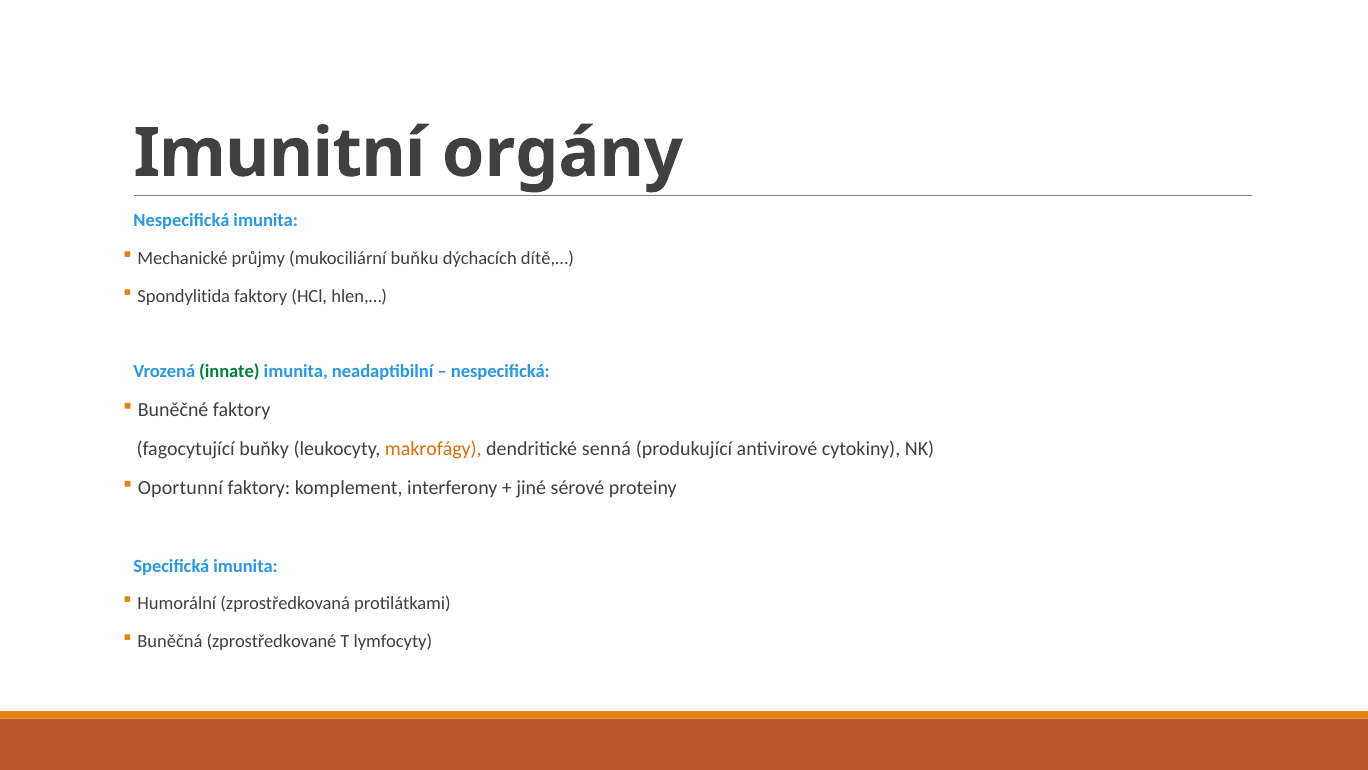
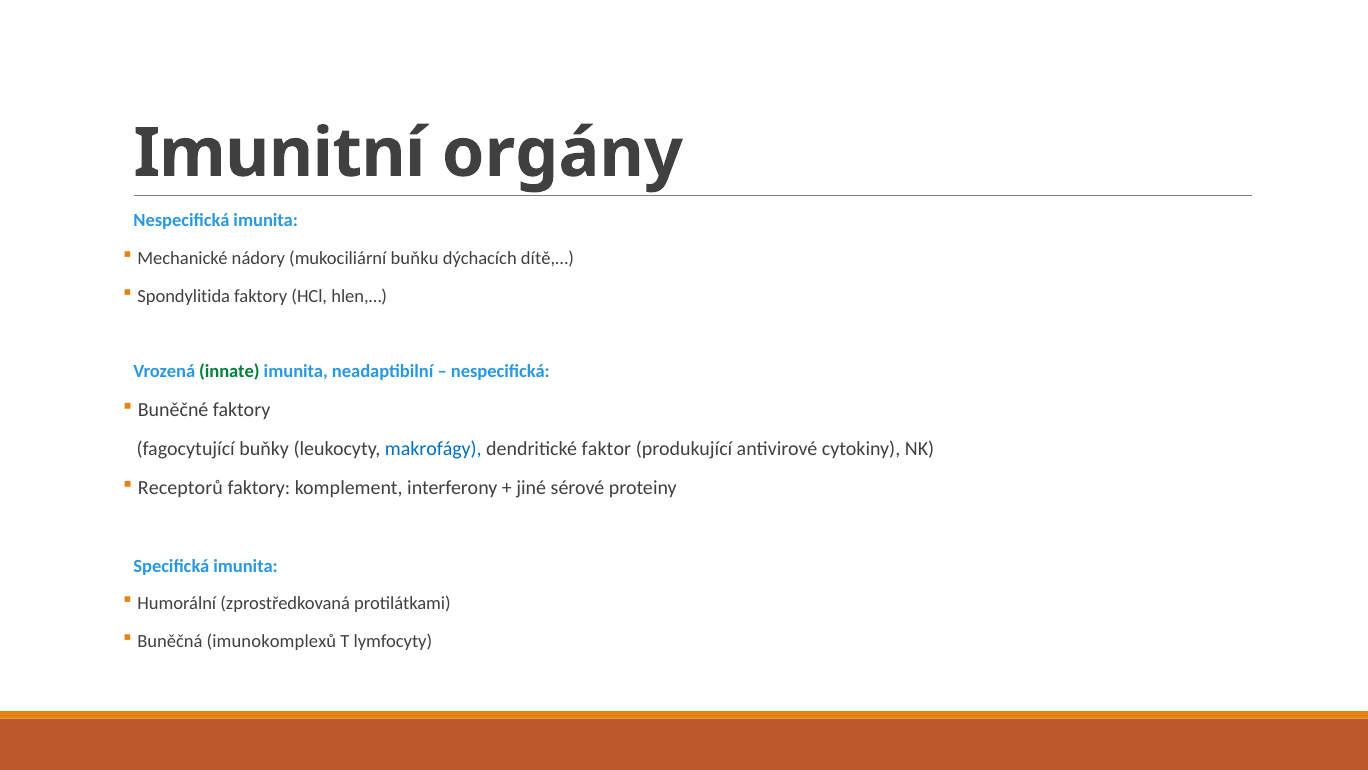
průjmy: průjmy -> nádory
makrofágy colour: orange -> blue
senná: senná -> faktor
Oportunní: Oportunní -> Receptorů
zprostředkované: zprostředkované -> imunokomplexů
